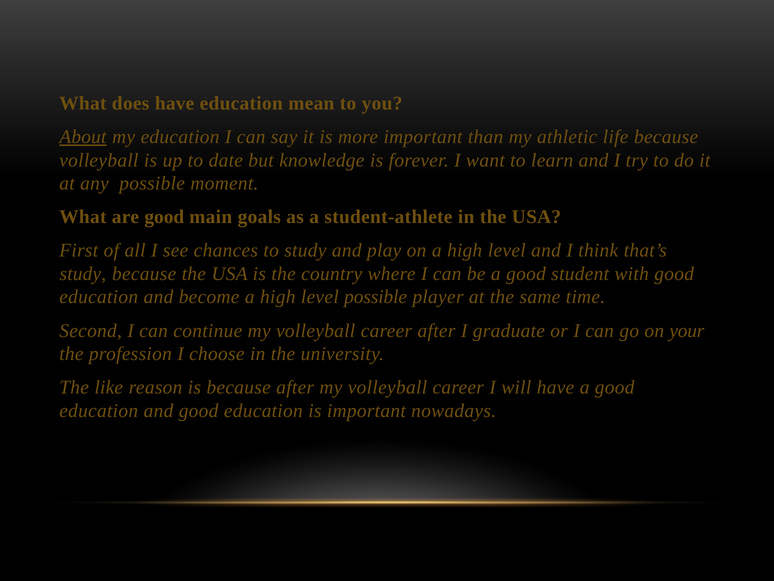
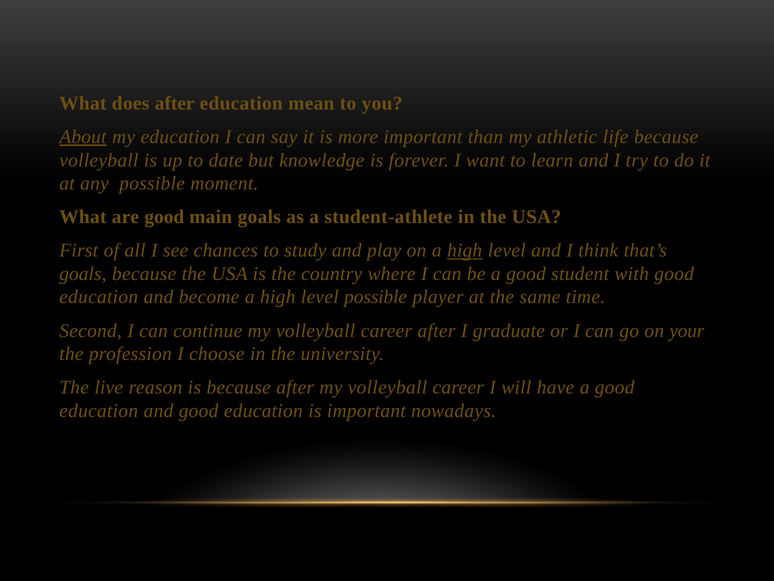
does have: have -> after
high at (465, 250) underline: none -> present
study at (83, 274): study -> goals
like: like -> live
